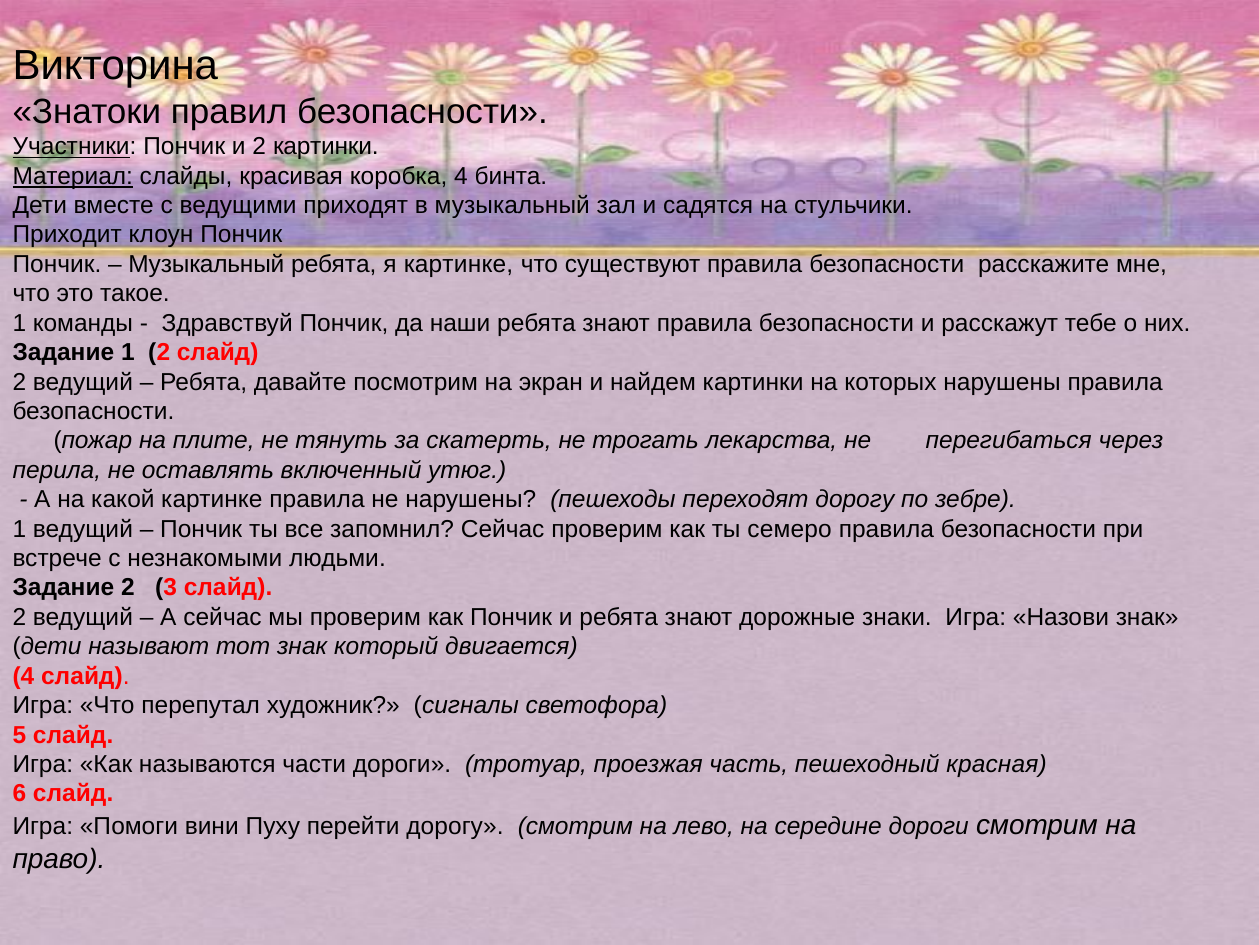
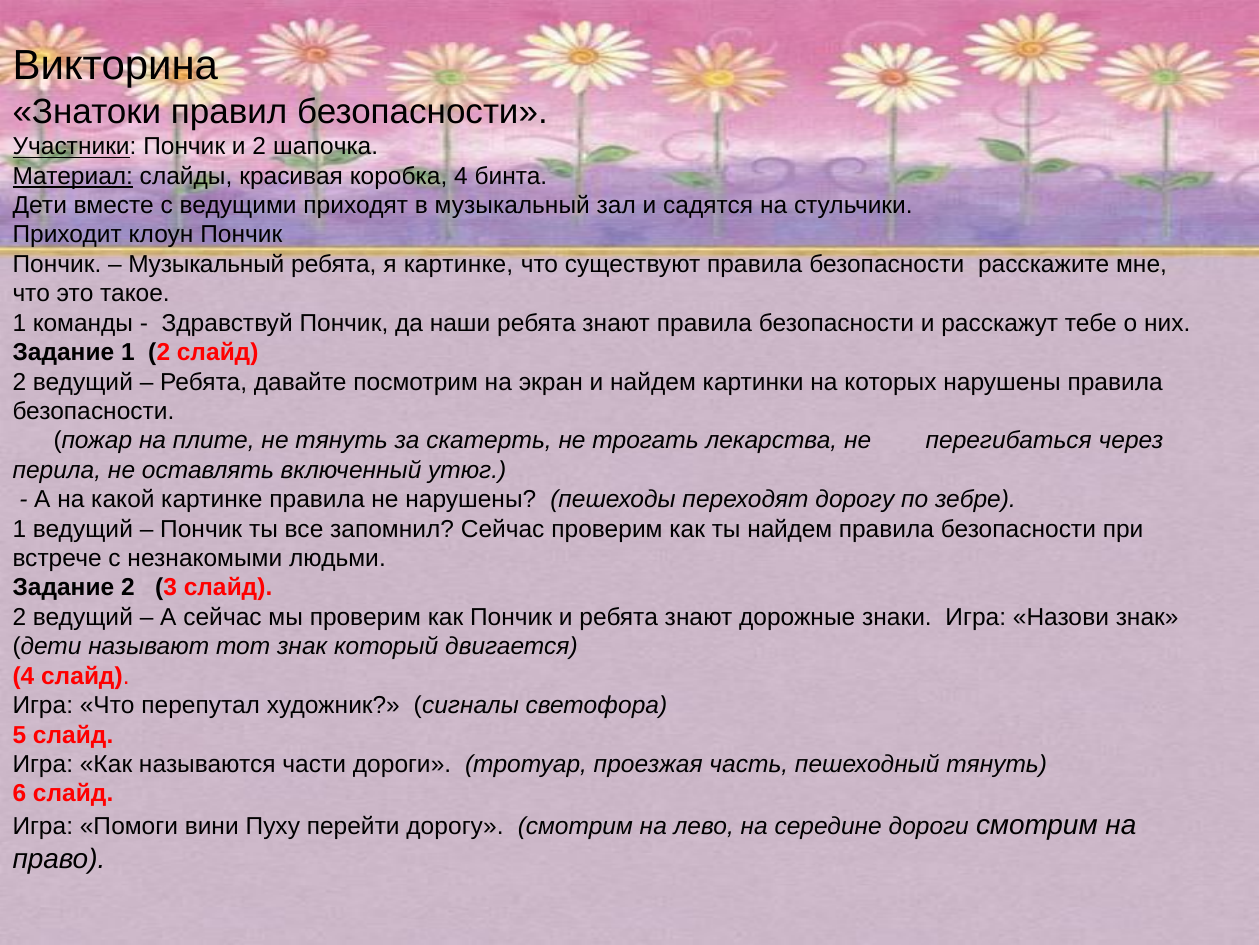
2 картинки: картинки -> шапочка
ты семеро: семеро -> найдем
пешеходный красная: красная -> тянуть
